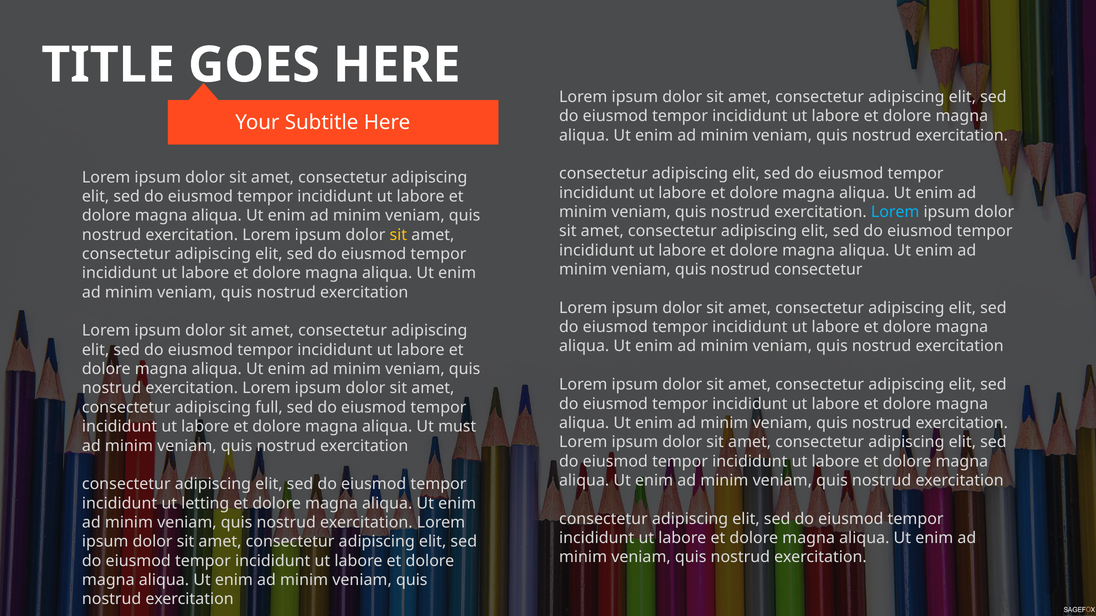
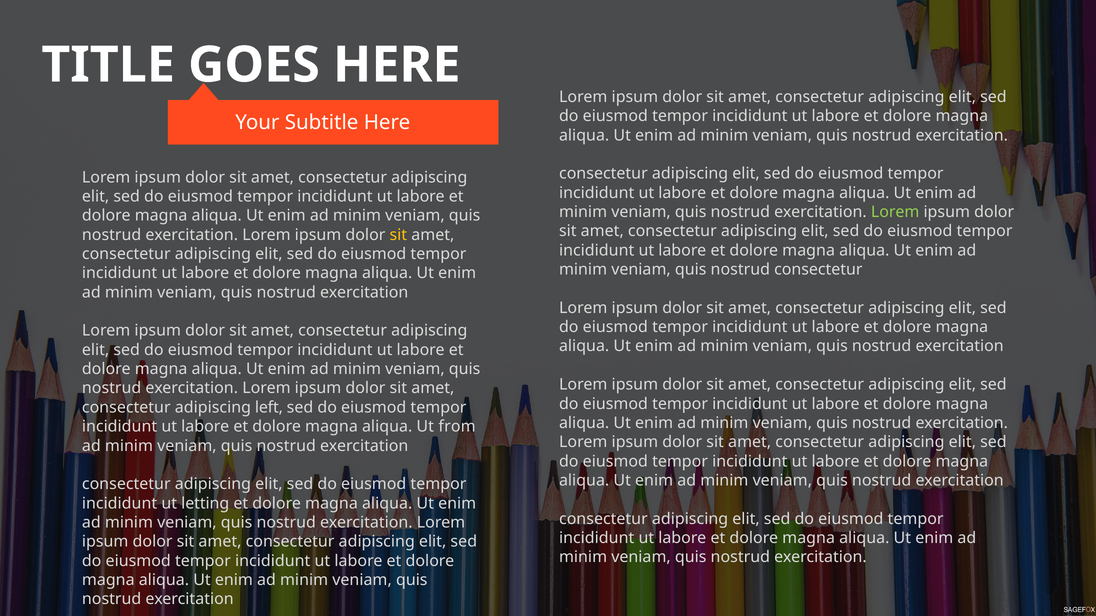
Lorem at (895, 212) colour: light blue -> light green
full: full -> left
must: must -> from
